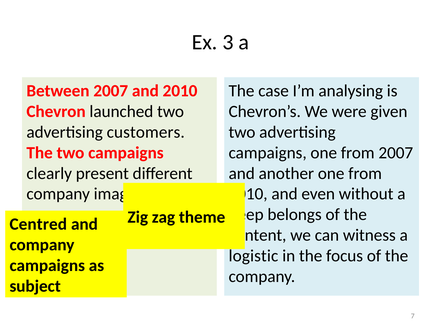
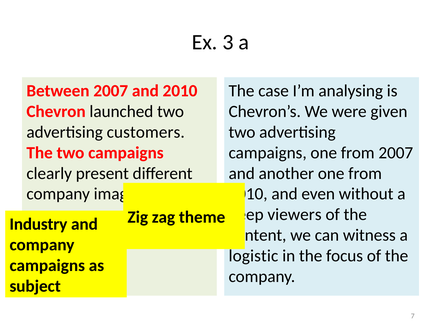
belongs: belongs -> viewers
Centred: Centred -> Industry
